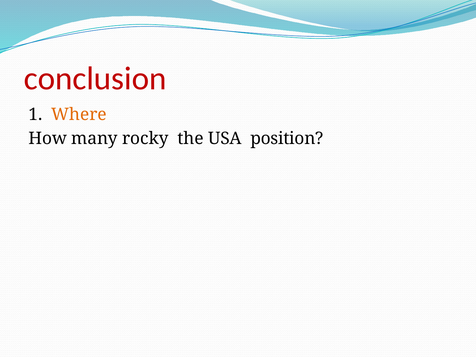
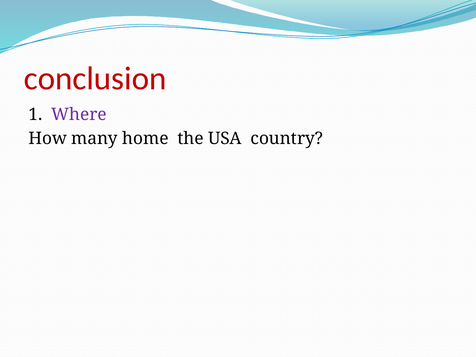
Where colour: orange -> purple
rocky: rocky -> home
position: position -> country
